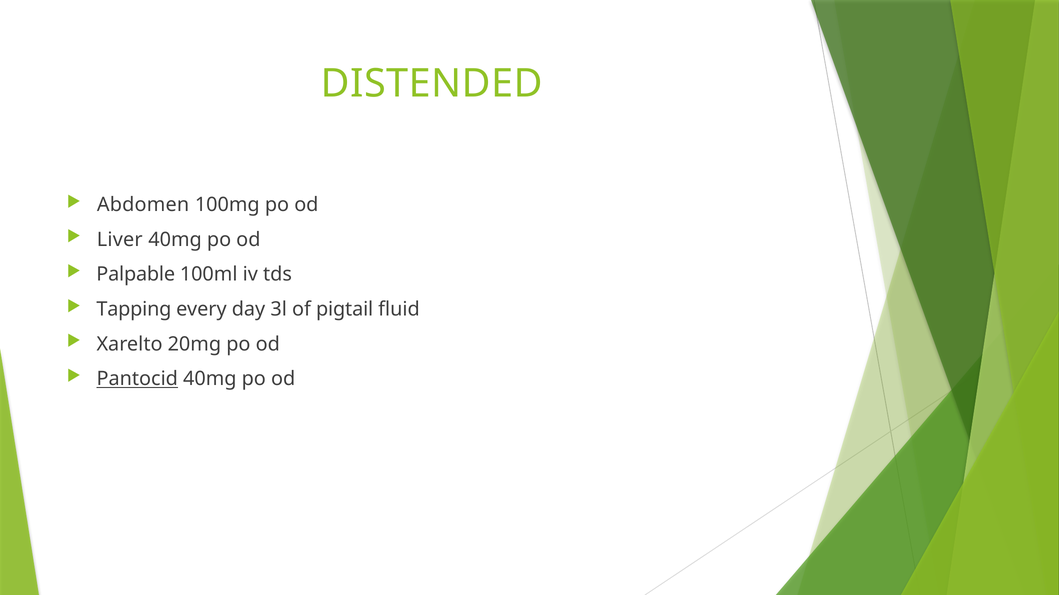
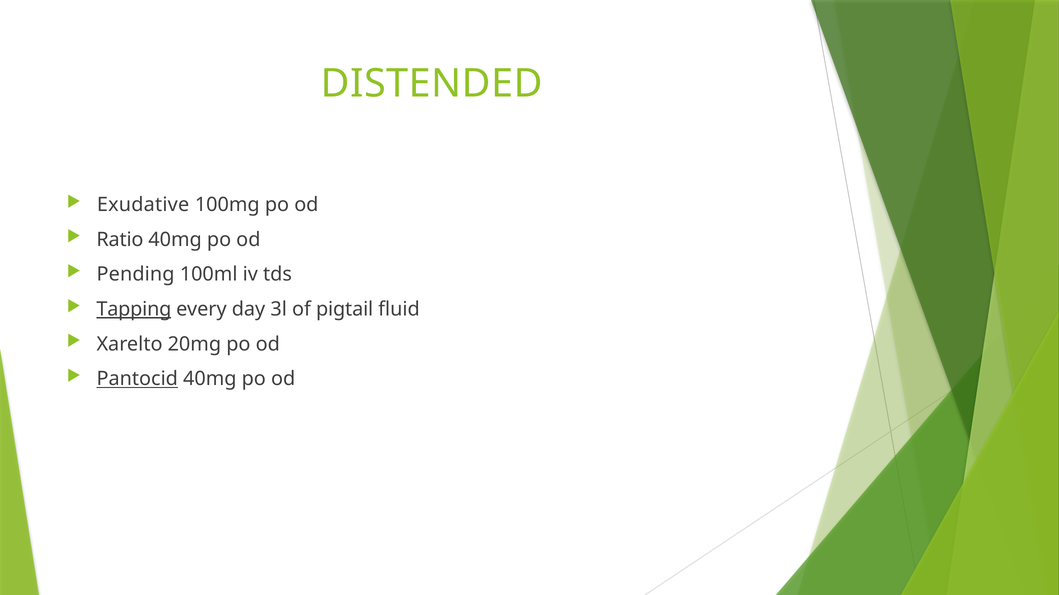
Abdomen: Abdomen -> Exudative
Liver: Liver -> Ratio
Palpable: Palpable -> Pending
Tapping underline: none -> present
